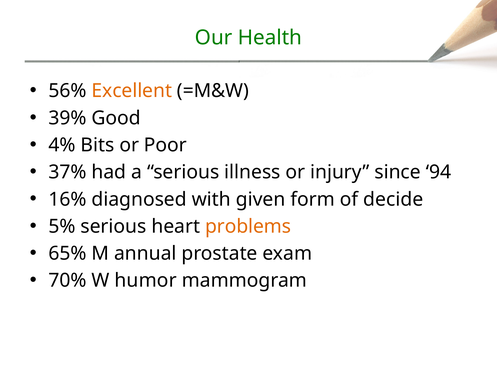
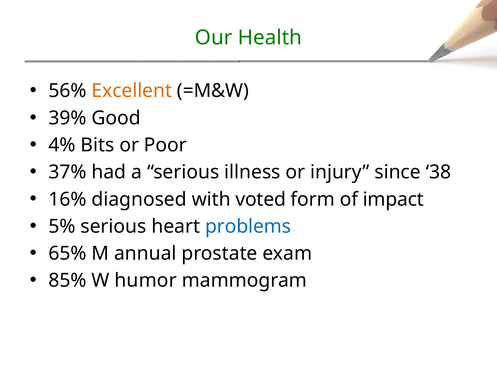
94: 94 -> 38
given: given -> voted
decide: decide -> impact
problems colour: orange -> blue
70%: 70% -> 85%
